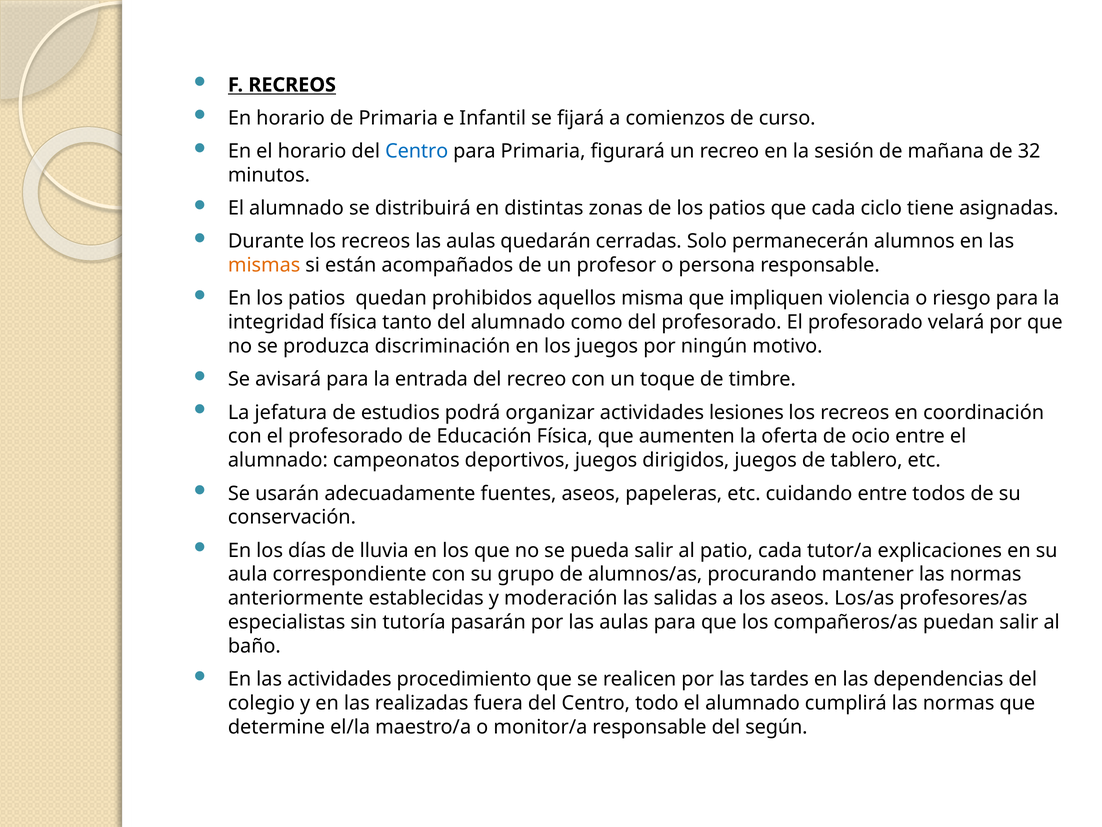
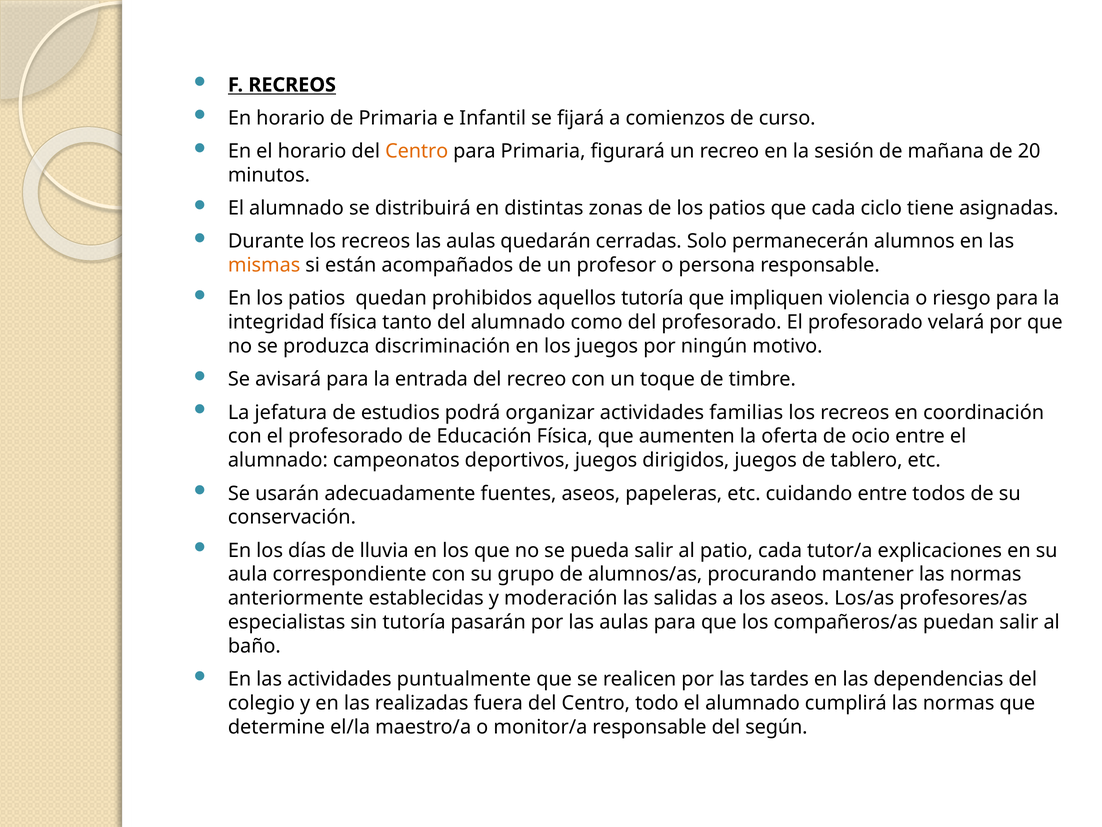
Centro at (417, 151) colour: blue -> orange
32: 32 -> 20
aquellos misma: misma -> tutoría
lesiones: lesiones -> familias
procedimiento: procedimiento -> puntualmente
